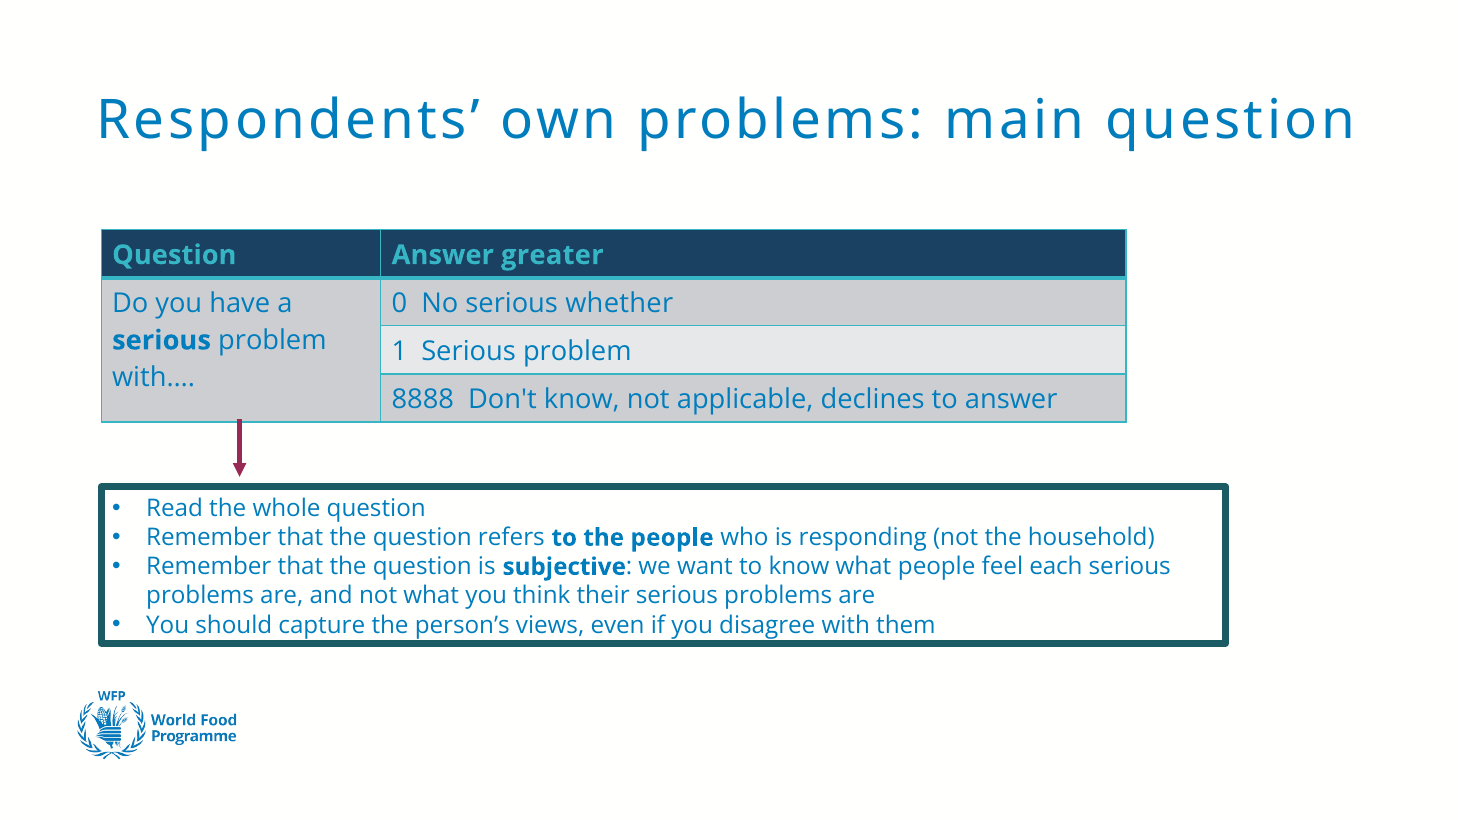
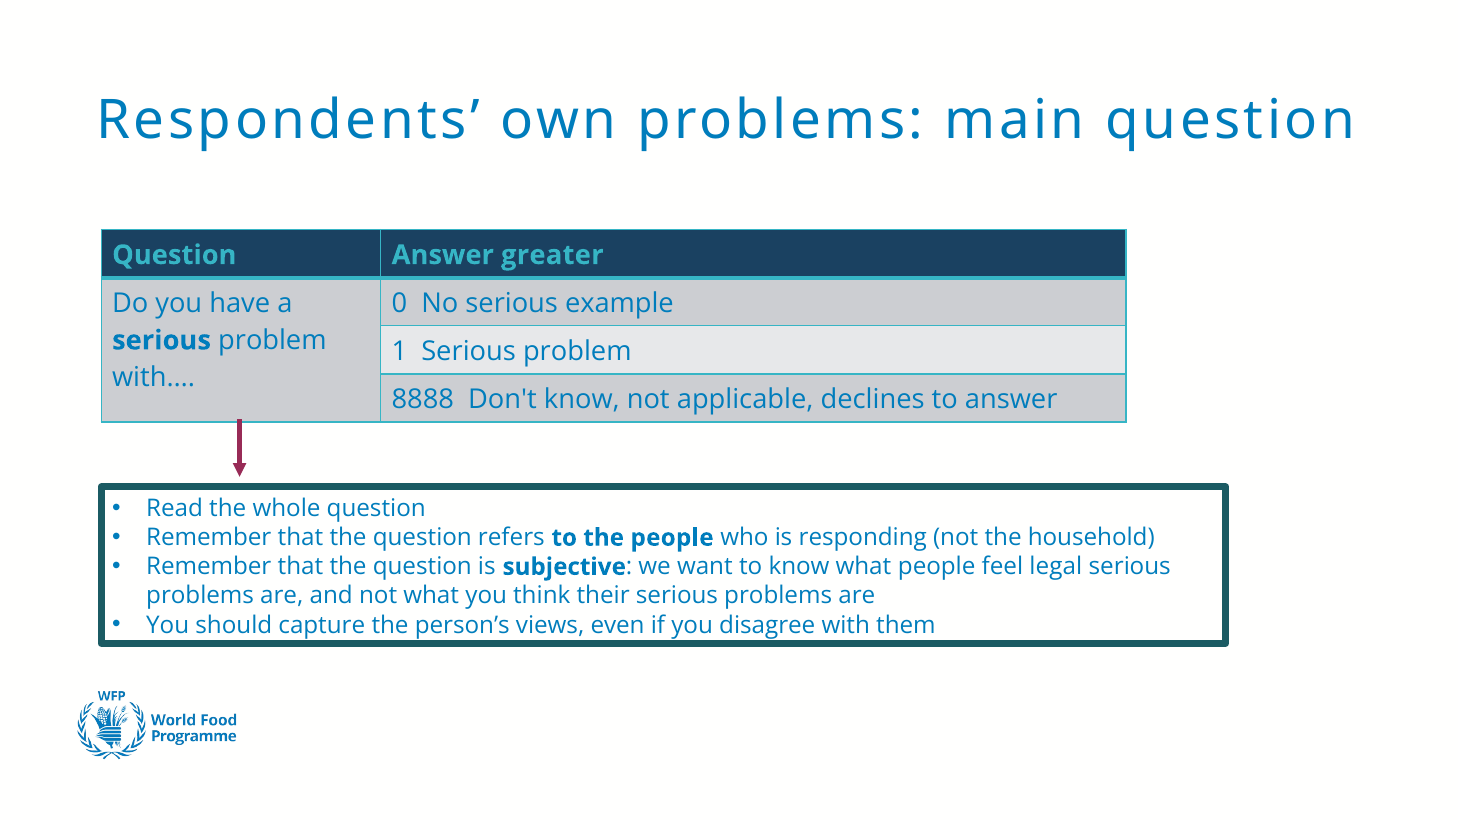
whether: whether -> example
each: each -> legal
